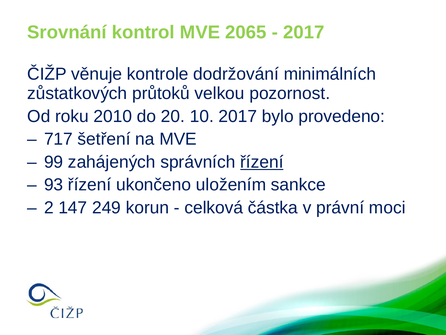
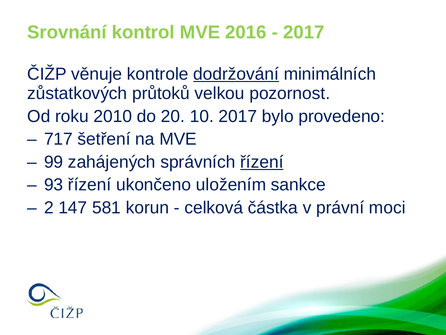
2065: 2065 -> 2016
dodržování underline: none -> present
249: 249 -> 581
